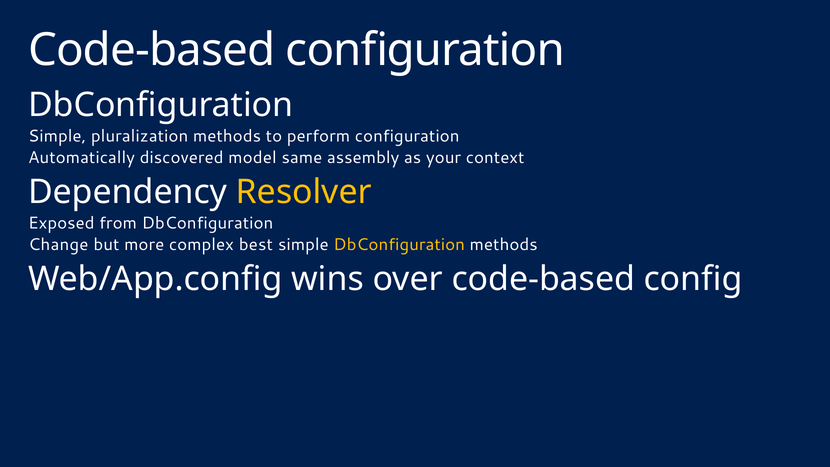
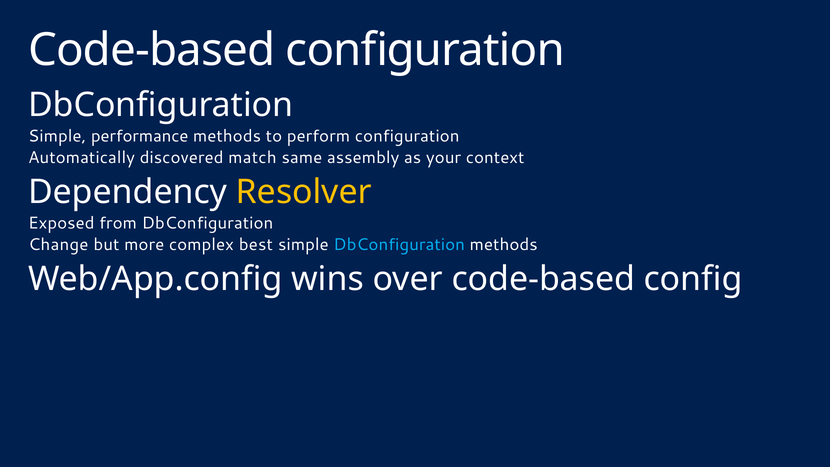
pluralization: pluralization -> performance
model: model -> match
DbConfiguration at (399, 245) colour: yellow -> light blue
